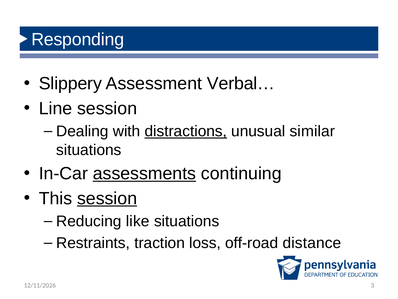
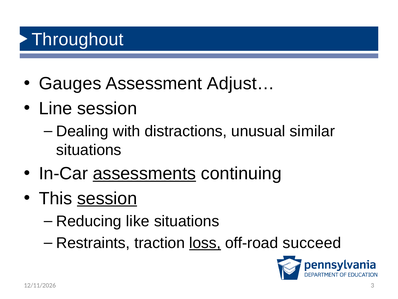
Responding: Responding -> Throughout
Slippery: Slippery -> Gauges
Verbal…: Verbal… -> Adjust…
distractions underline: present -> none
loss underline: none -> present
distance: distance -> succeed
